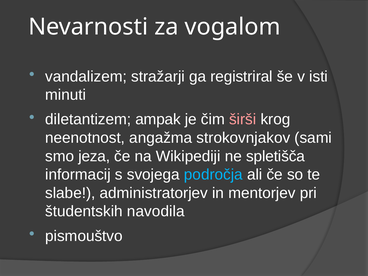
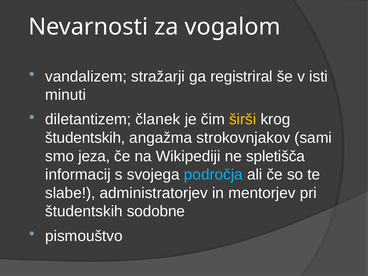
ampak: ampak -> članek
širši colour: pink -> yellow
neenotnost at (85, 138): neenotnost -> študentskih
navodila: navodila -> sodobne
